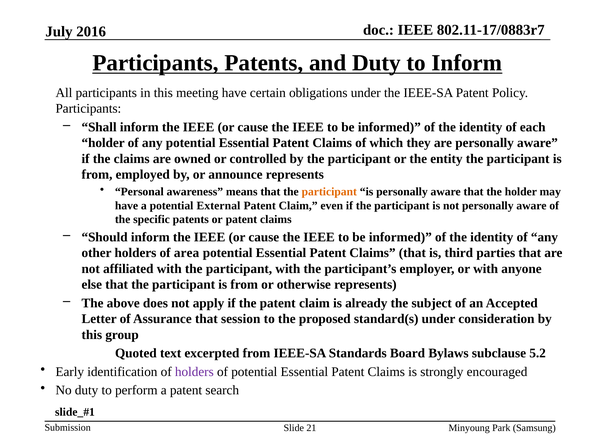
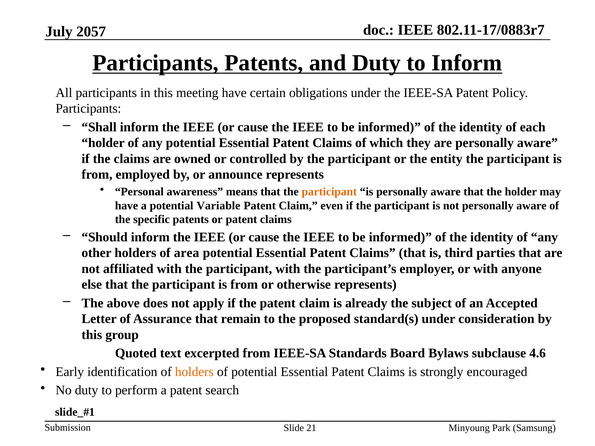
2016: 2016 -> 2057
External: External -> Variable
session: session -> remain
5.2: 5.2 -> 4.6
holders at (194, 372) colour: purple -> orange
